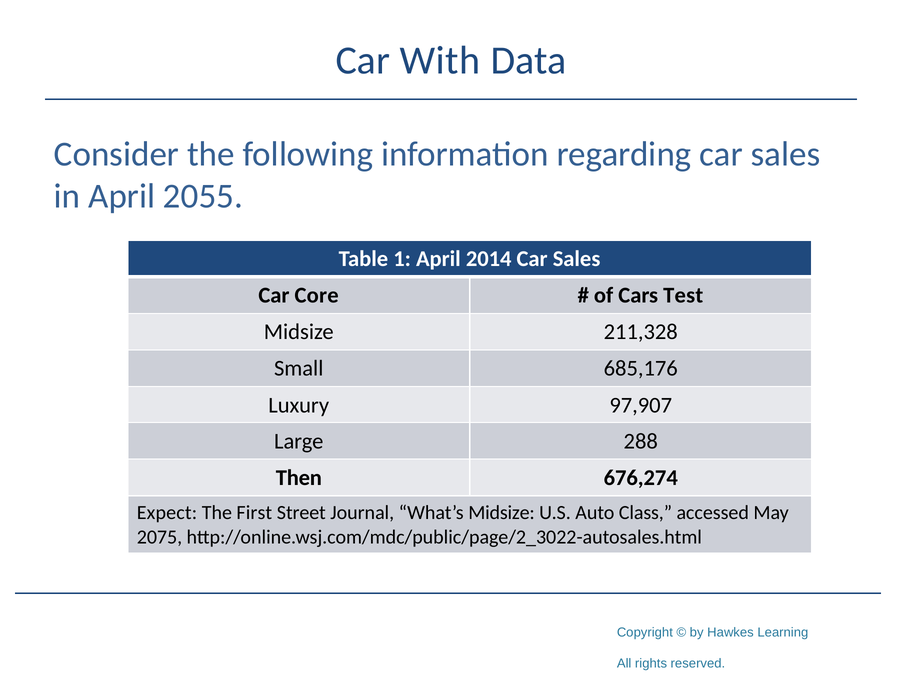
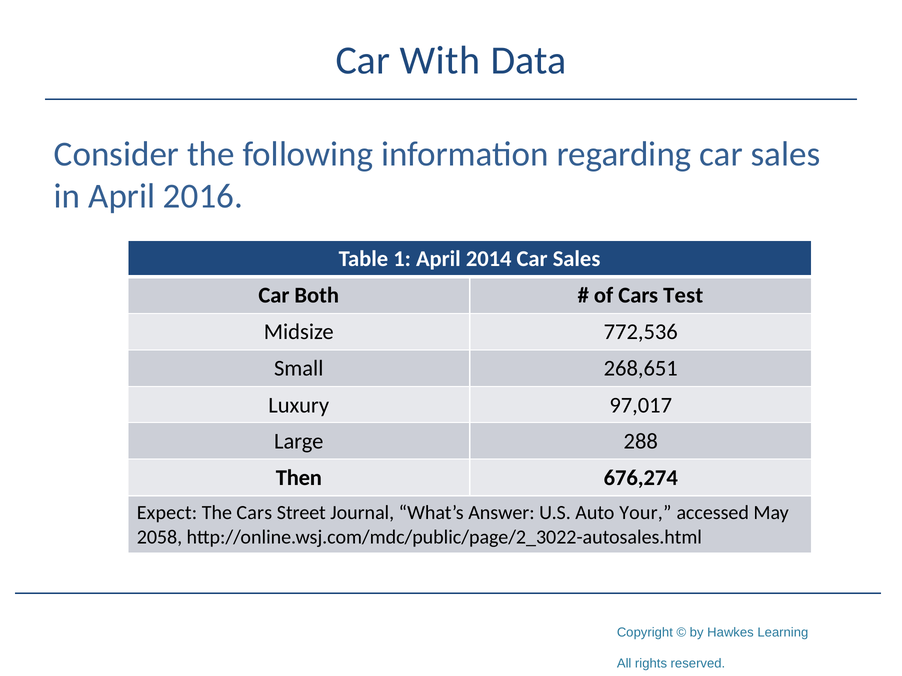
2055: 2055 -> 2016
Core: Core -> Both
211,328: 211,328 -> 772,536
685,176: 685,176 -> 268,651
97,907: 97,907 -> 97,017
The First: First -> Cars
What’s Midsize: Midsize -> Answer
Class: Class -> Your
2075: 2075 -> 2058
